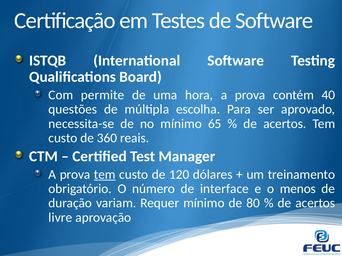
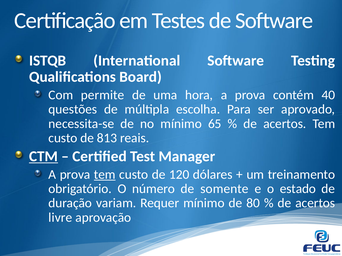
360: 360 -> 813
CTM underline: none -> present
interface: interface -> somente
menos: menos -> estado
